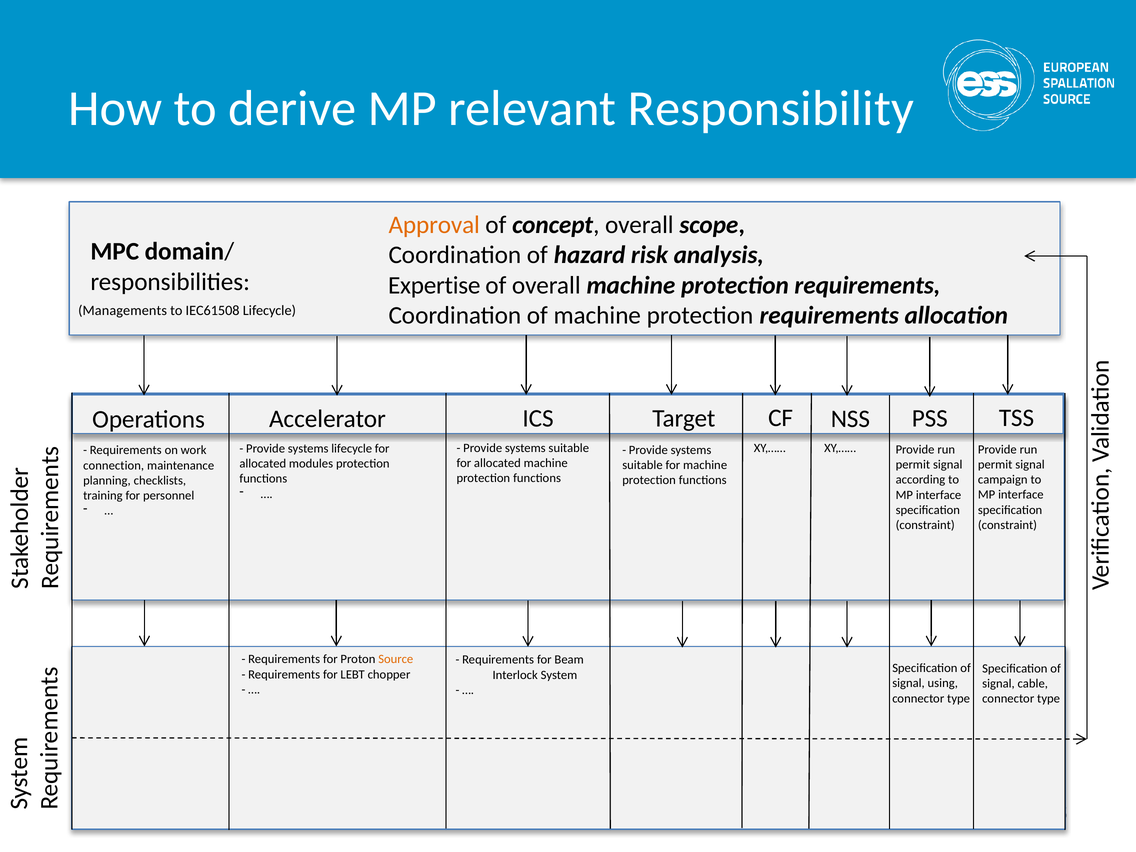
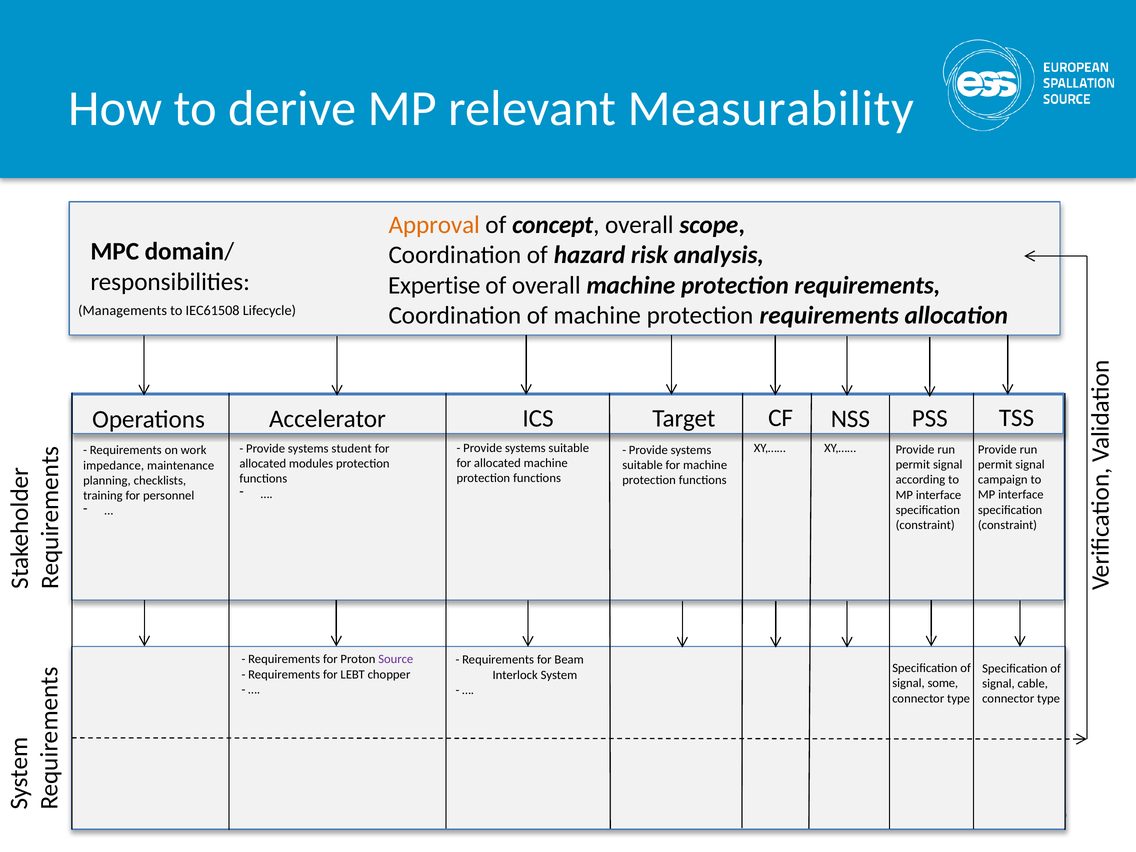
Responsibility: Responsibility -> Measurability
systems lifecycle: lifecycle -> student
connection: connection -> impedance
Source colour: orange -> purple
using: using -> some
